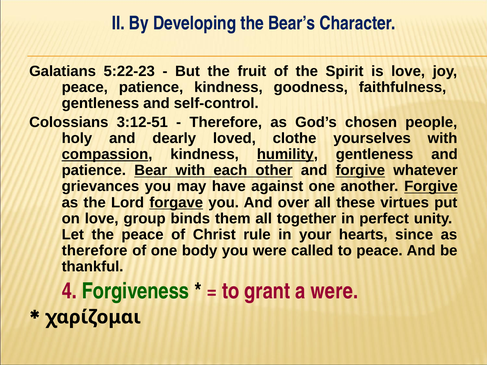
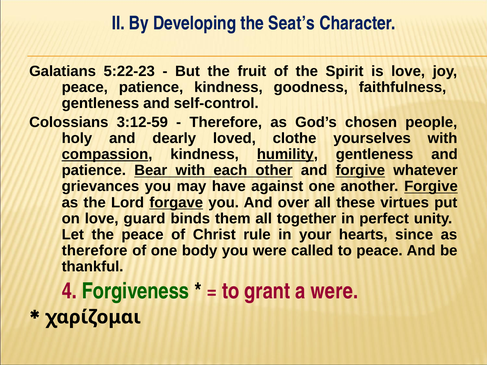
Bear’s: Bear’s -> Seat’s
3:12-51: 3:12-51 -> 3:12-59
group: group -> guard
